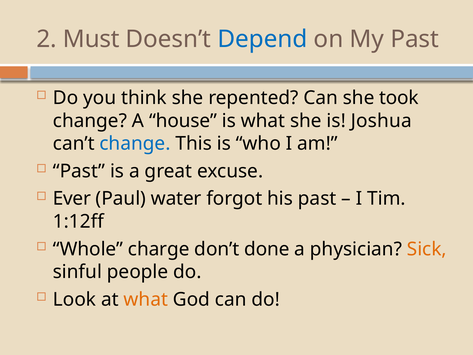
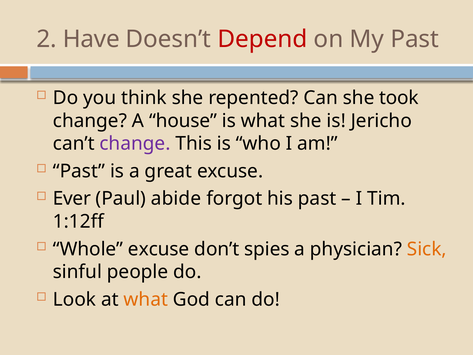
Must: Must -> Have
Depend colour: blue -> red
Joshua: Joshua -> Jericho
change at (135, 144) colour: blue -> purple
water: water -> abide
Whole charge: charge -> excuse
done: done -> spies
